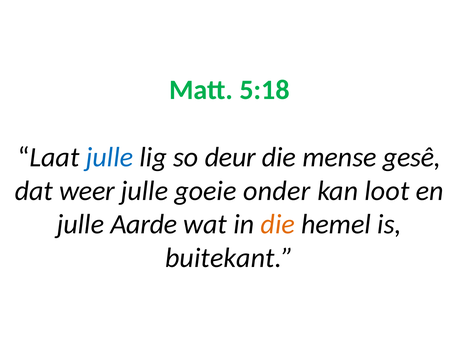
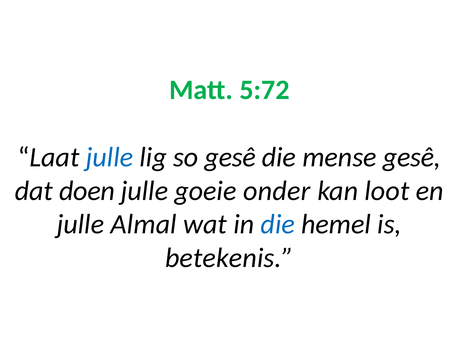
5:18: 5:18 -> 5:72
so deur: deur -> gesê
weer: weer -> doen
Aarde: Aarde -> Almal
die at (278, 225) colour: orange -> blue
buitekant: buitekant -> betekenis
